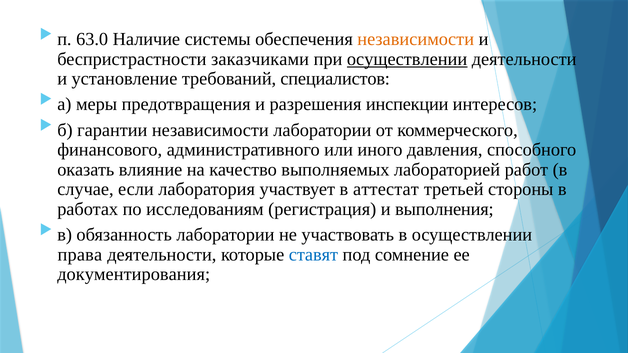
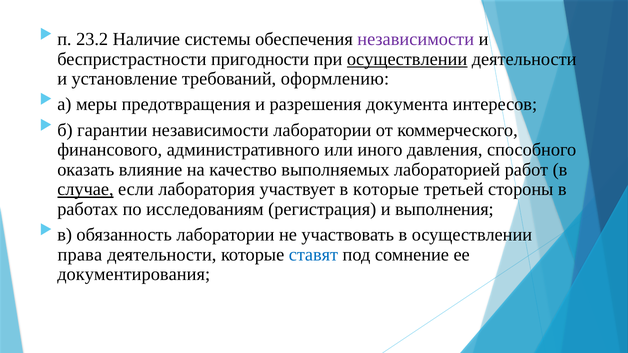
63.0: 63.0 -> 23.2
независимости at (416, 39) colour: orange -> purple
заказчиками: заказчиками -> пригодности
специалистов: специалистов -> оформлению
инспекции: инспекции -> документа
случае underline: none -> present
в аттестат: аттестат -> которые
